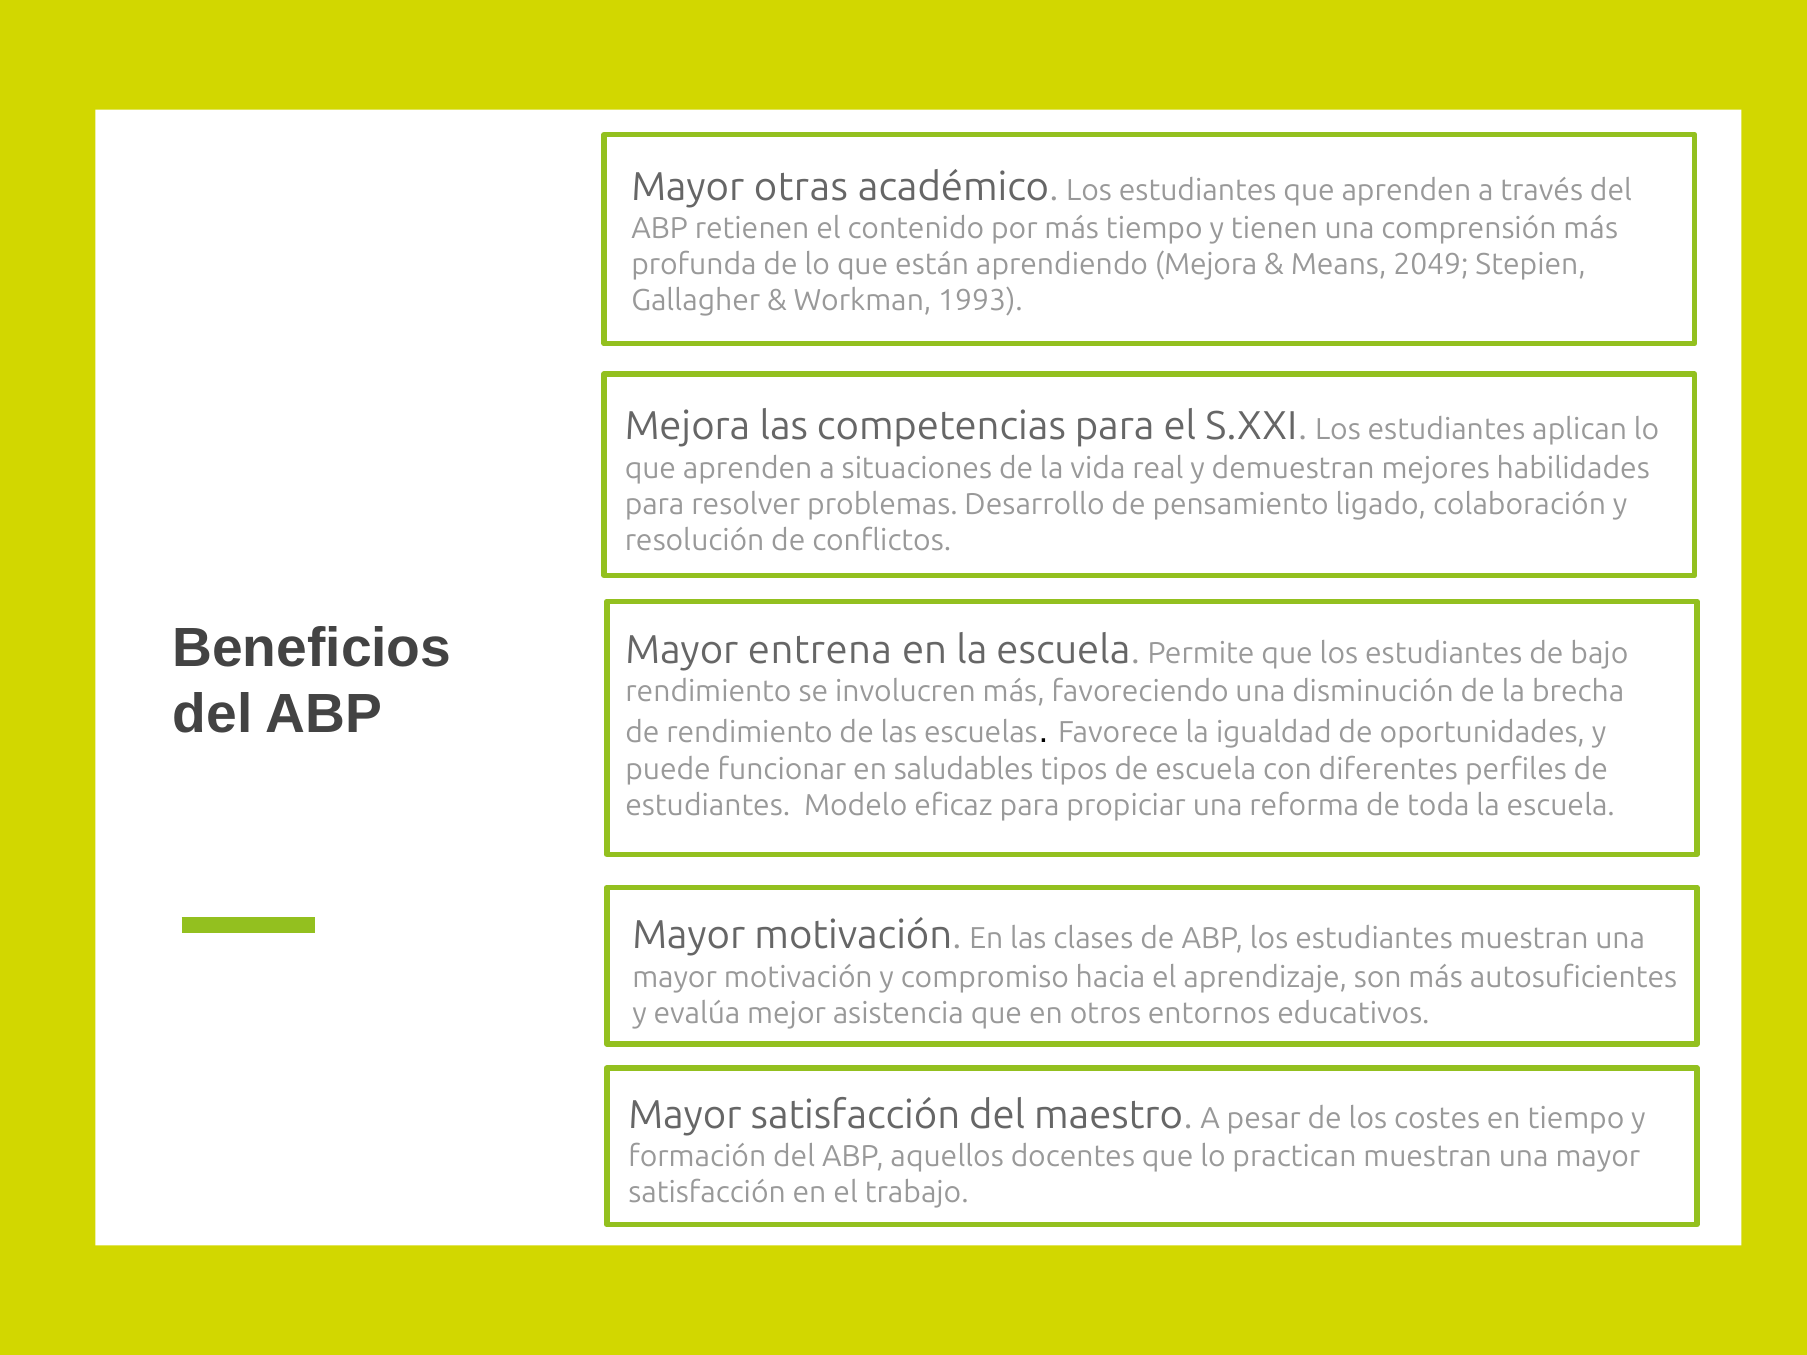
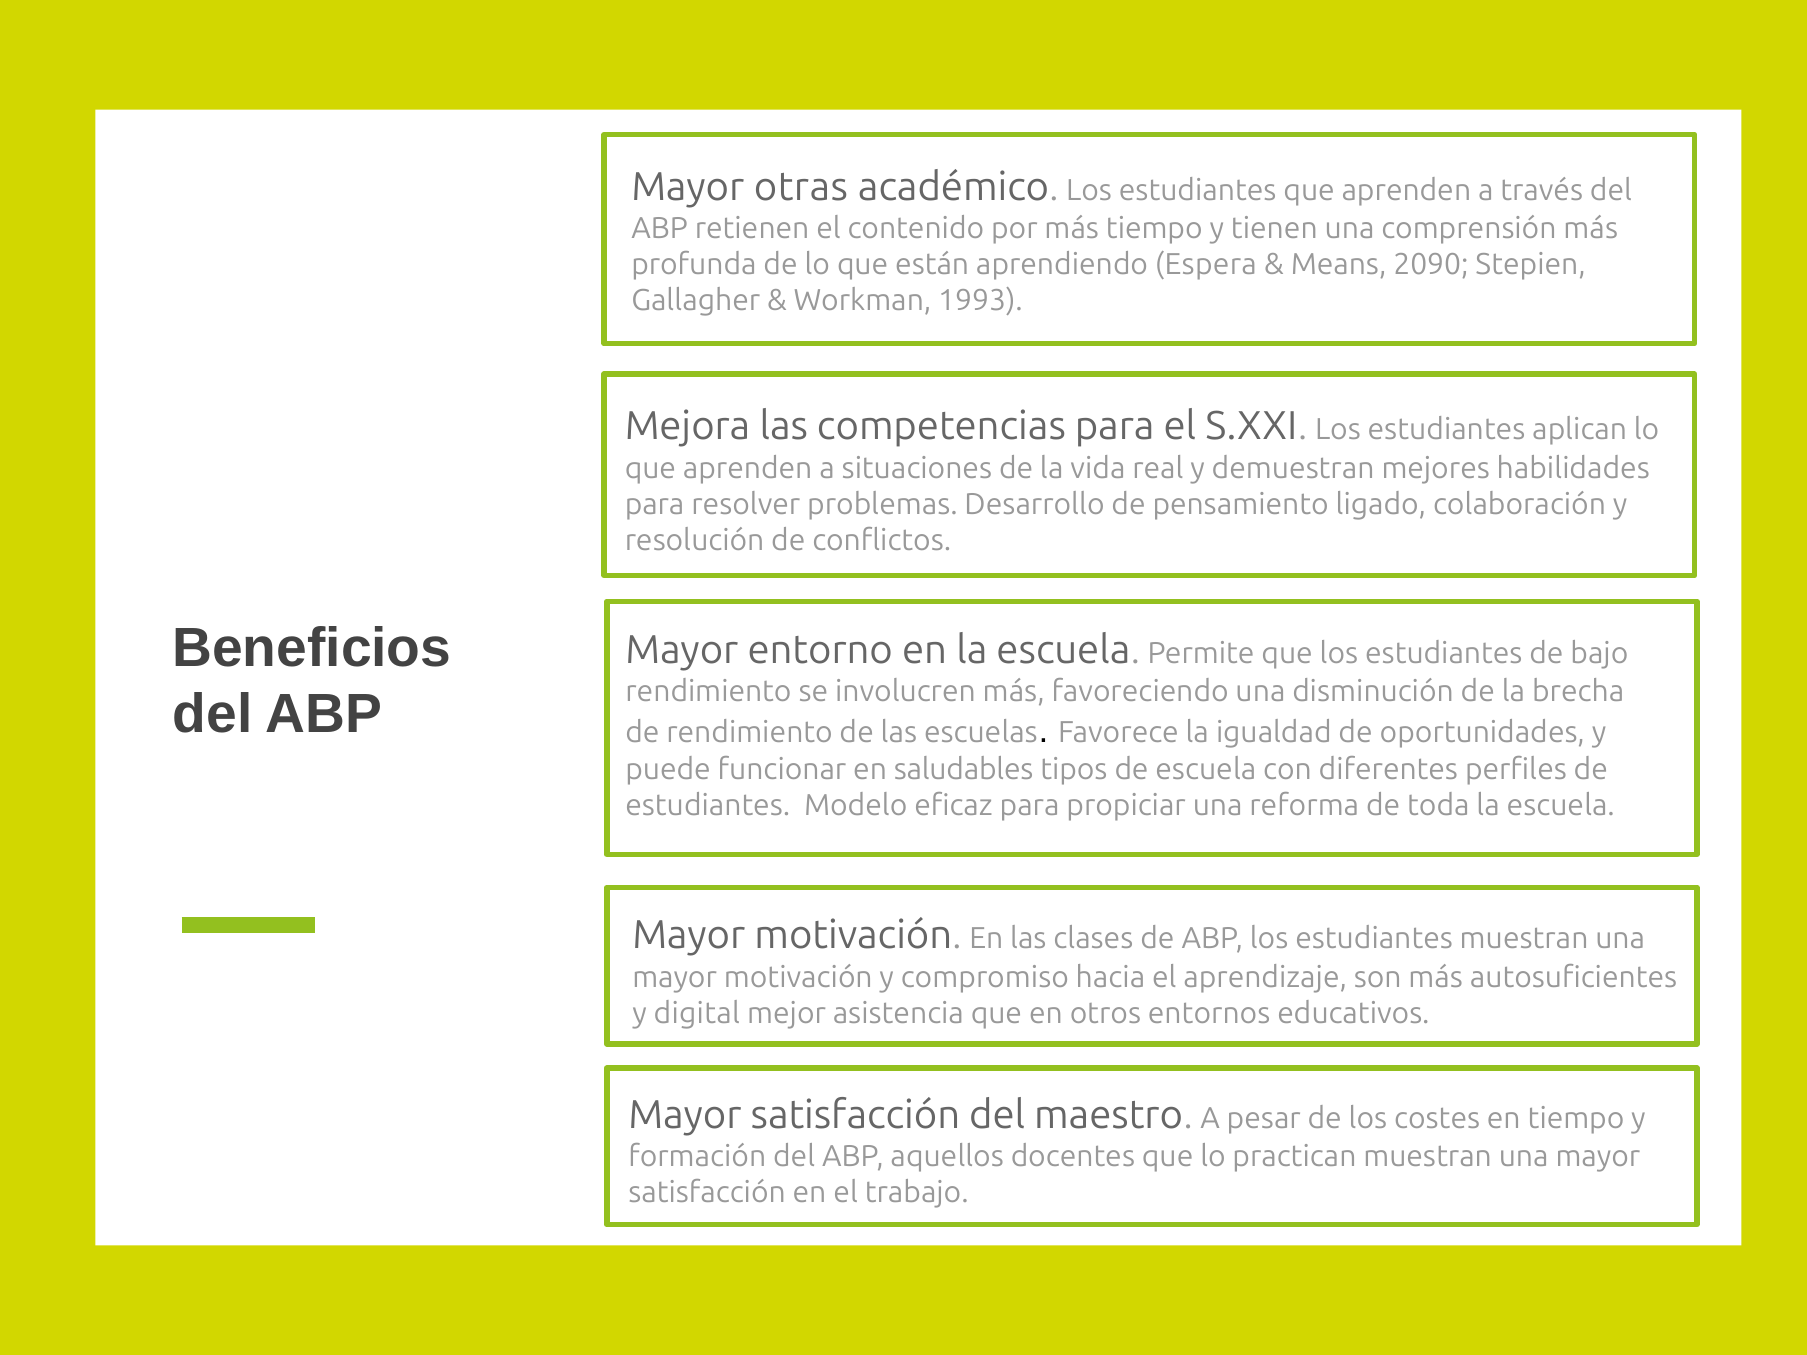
aprendiendo Mejora: Mejora -> Espera
2049: 2049 -> 2090
entrena: entrena -> entorno
evalúa: evalúa -> digital
